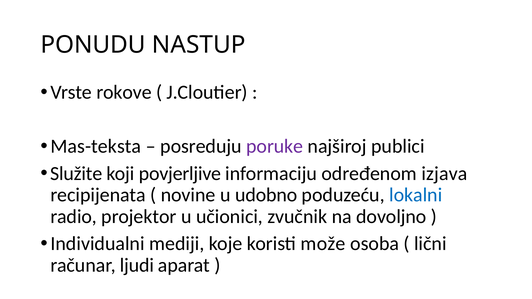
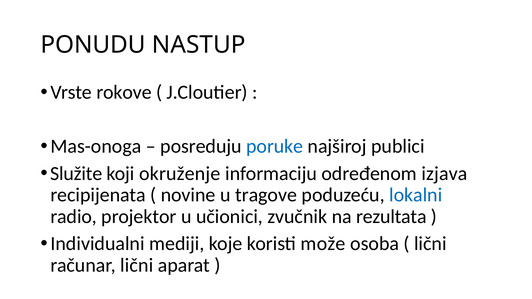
Mas-teksta: Mas-teksta -> Mas-onoga
poruke colour: purple -> blue
povjerljive: povjerljive -> okruženje
udobno: udobno -> tragove
dovoljno: dovoljno -> rezultata
računar ljudi: ljudi -> lični
